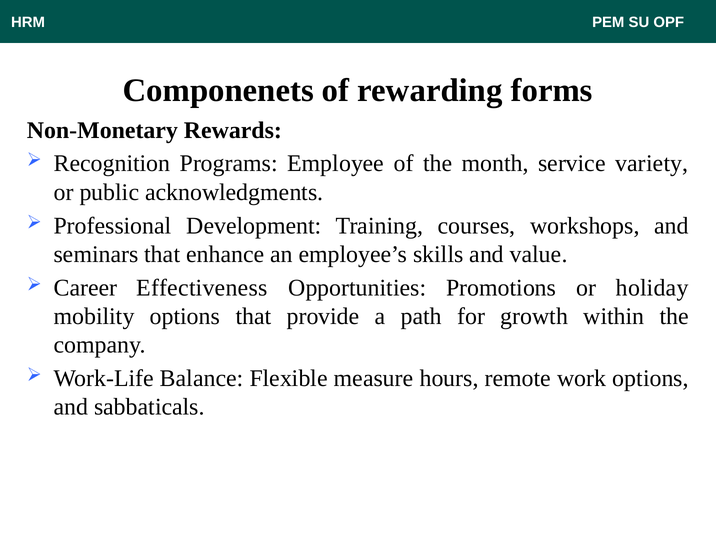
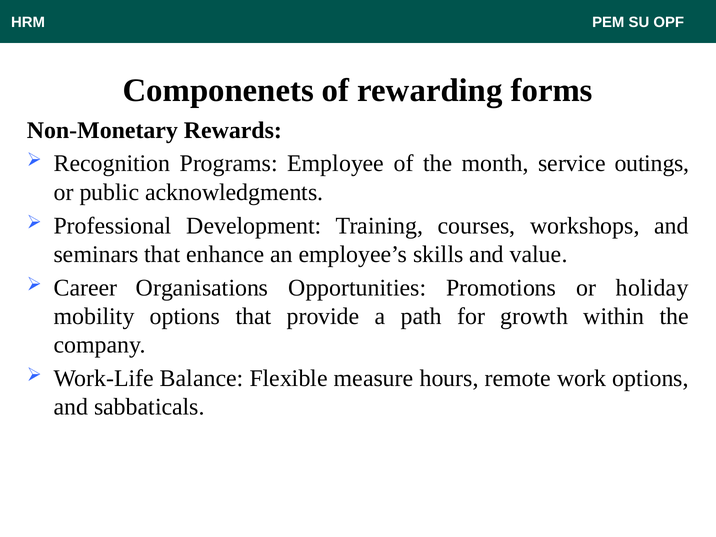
variety: variety -> outings
Effectiveness: Effectiveness -> Organisations
